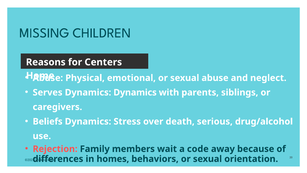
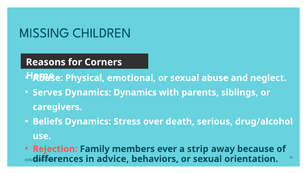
Centers: Centers -> Corners
wait: wait -> ever
code: code -> strip
homes: homes -> advice
